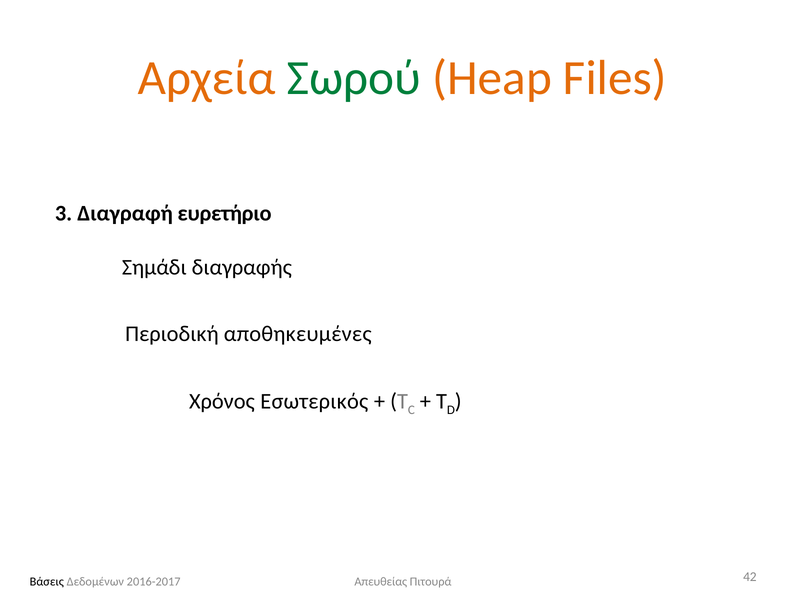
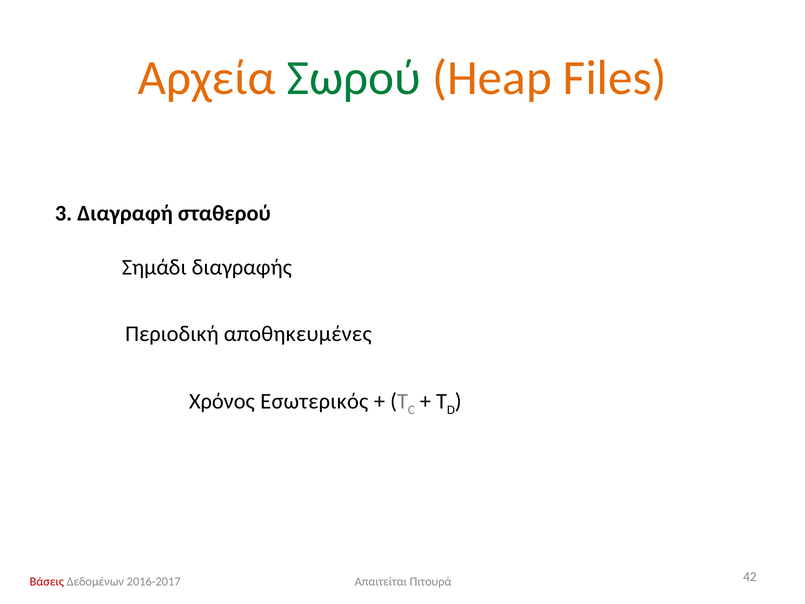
ευρετήριο: ευρετήριο -> σταθερού
Βάσεις colour: black -> red
Απευθείας: Απευθείας -> Απαιτείται
